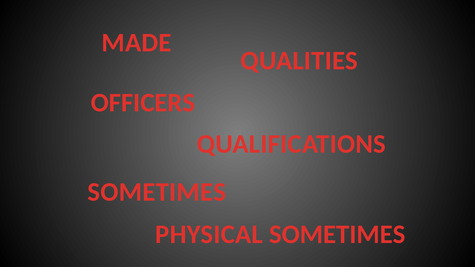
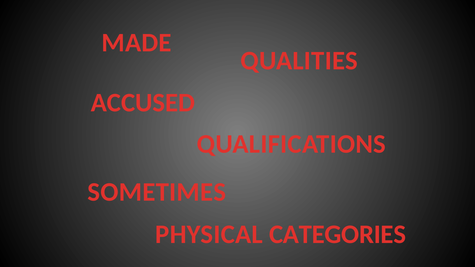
OFFICERS: OFFICERS -> ACCUSED
PHYSICAL SOMETIMES: SOMETIMES -> CATEGORIES
